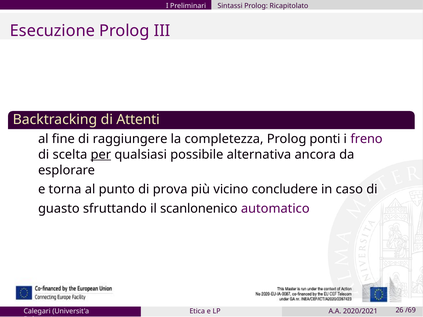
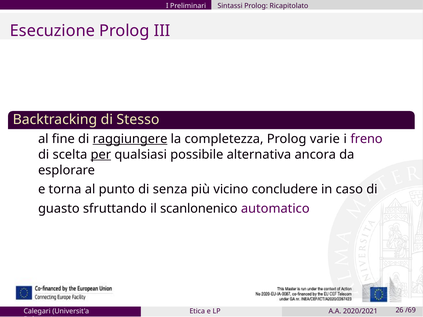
Attenti: Attenti -> Stesso
raggiungere underline: none -> present
ponti: ponti -> varie
prova: prova -> senza
